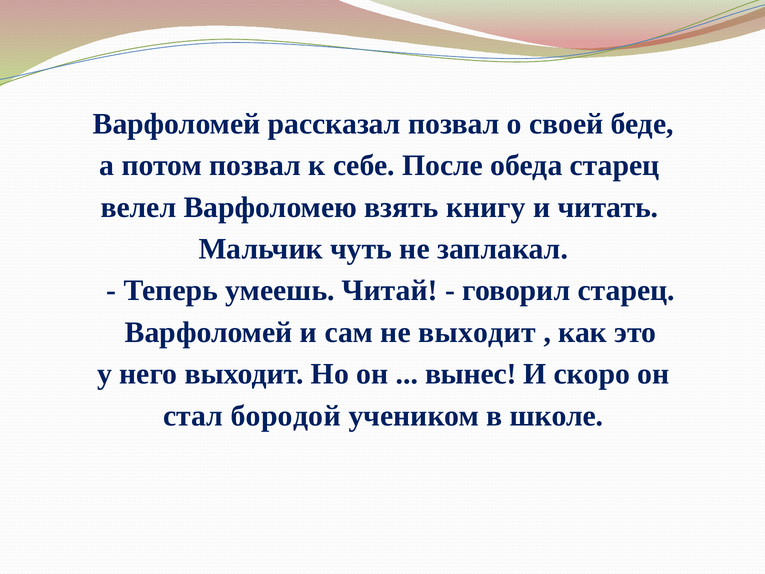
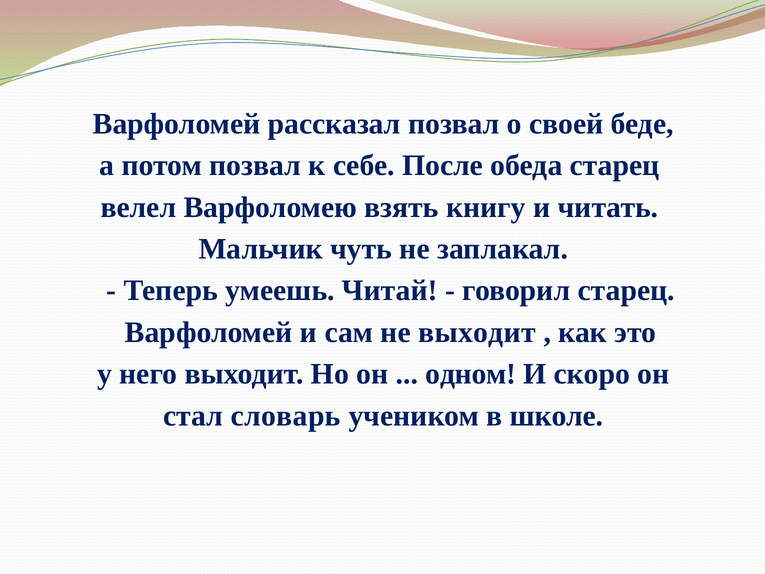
вынес: вынес -> одном
бородой: бородой -> словарь
